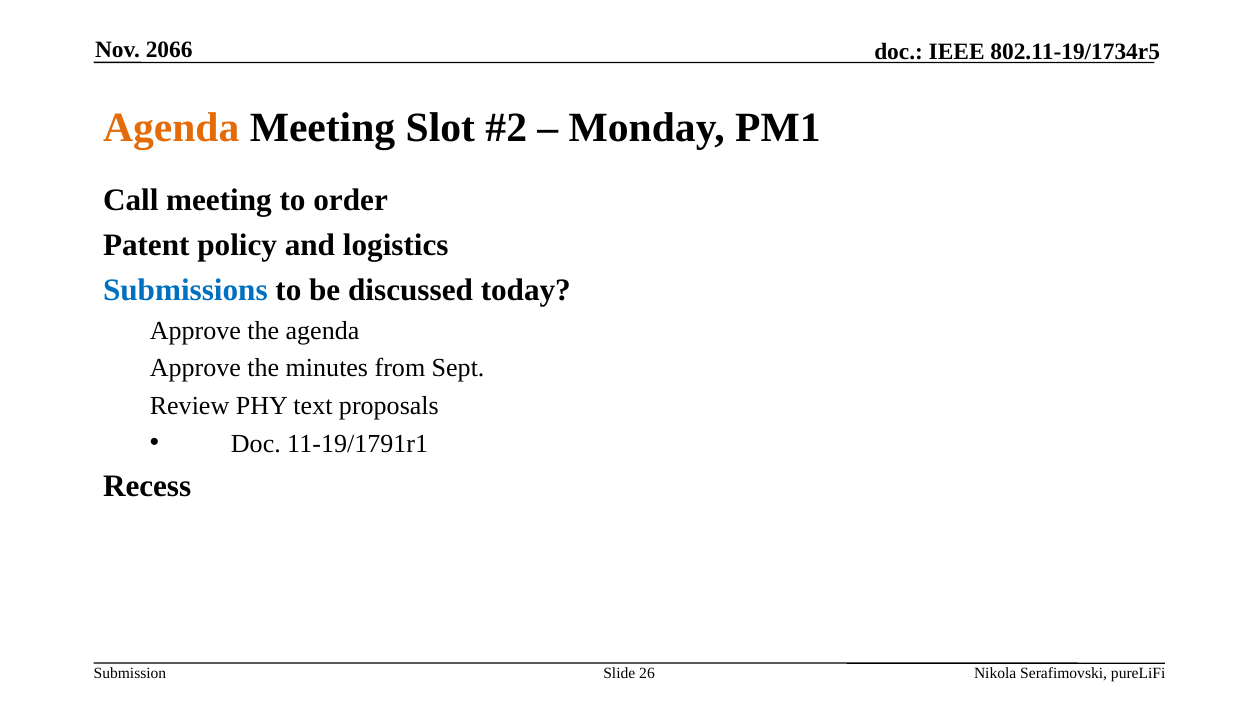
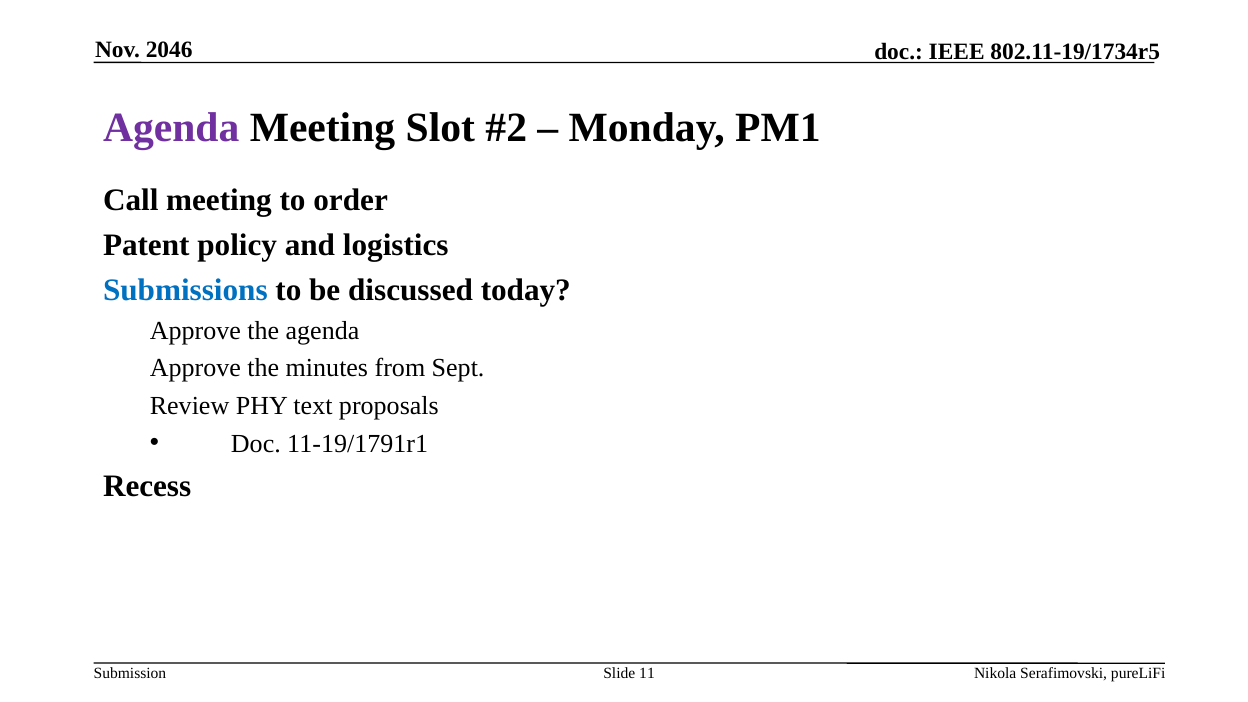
2066: 2066 -> 2046
Agenda at (171, 128) colour: orange -> purple
26: 26 -> 11
